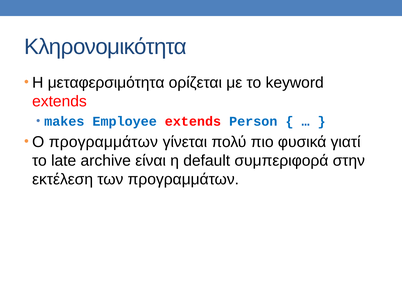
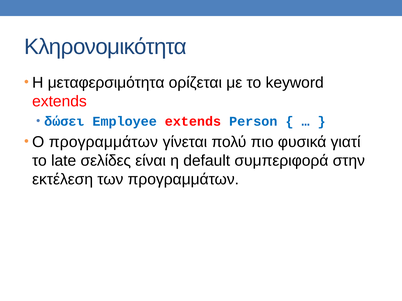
makes: makes -> δώσει
archive: archive -> σελίδες
